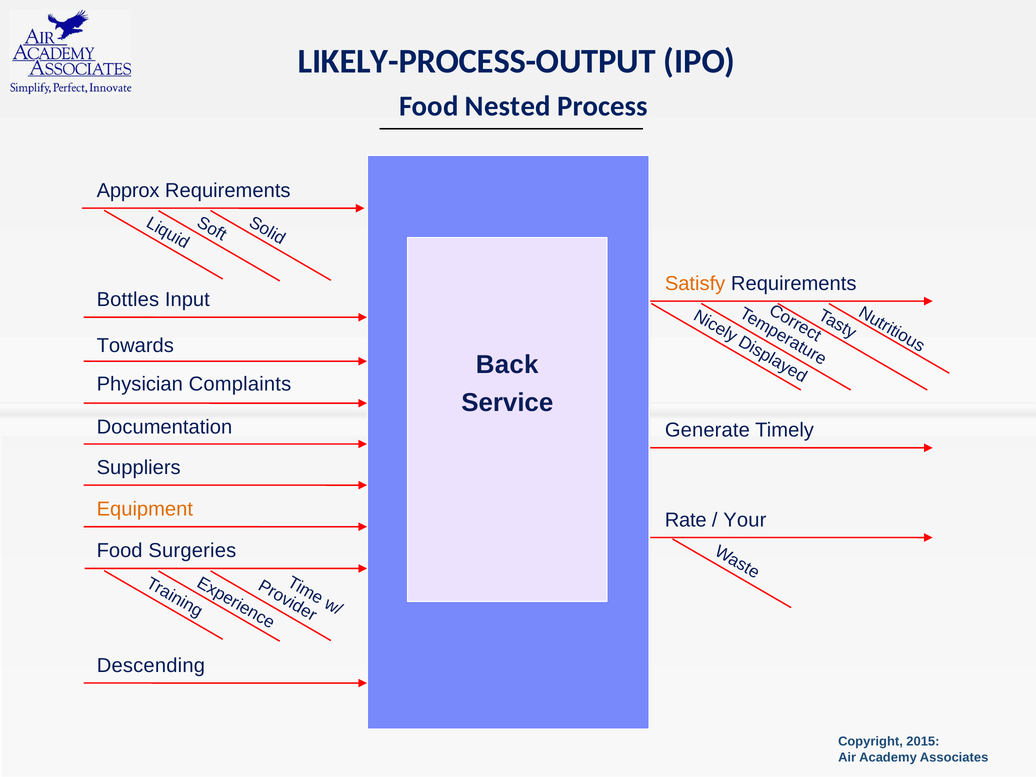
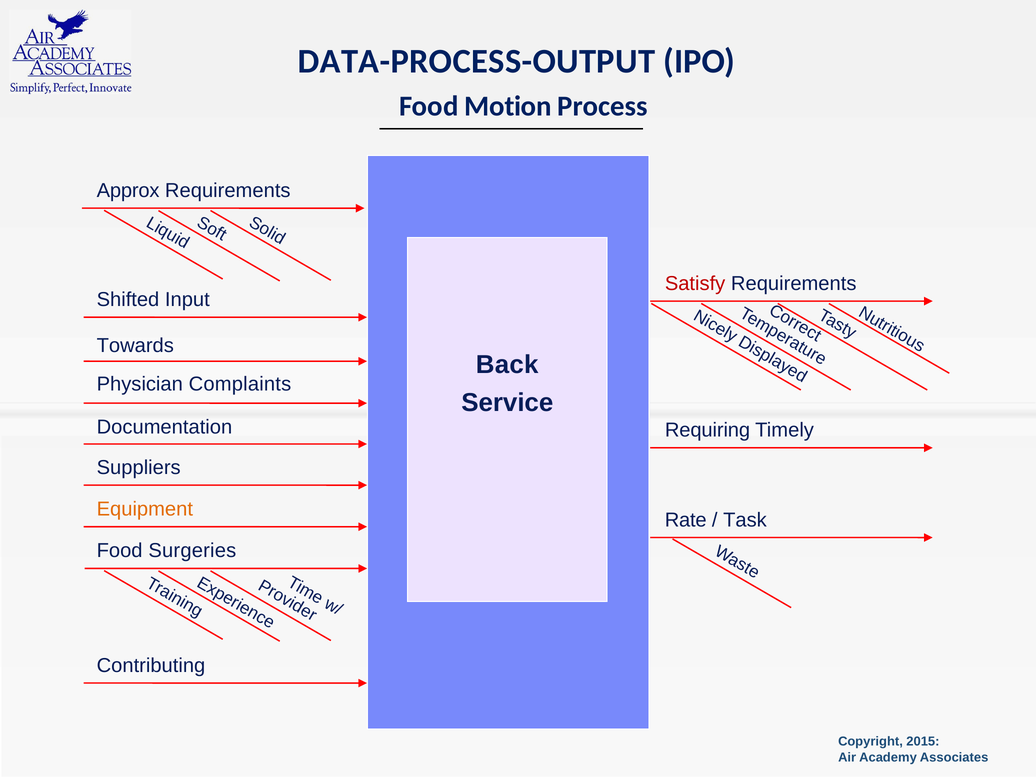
LIKELY-PROCESS-OUTPUT: LIKELY-PROCESS-OUTPUT -> DATA-PROCESS-OUTPUT
Nested: Nested -> Motion
Satisfy colour: orange -> red
Bottles: Bottles -> Shifted
Generate: Generate -> Requiring
Your: Your -> Task
Descending: Descending -> Contributing
